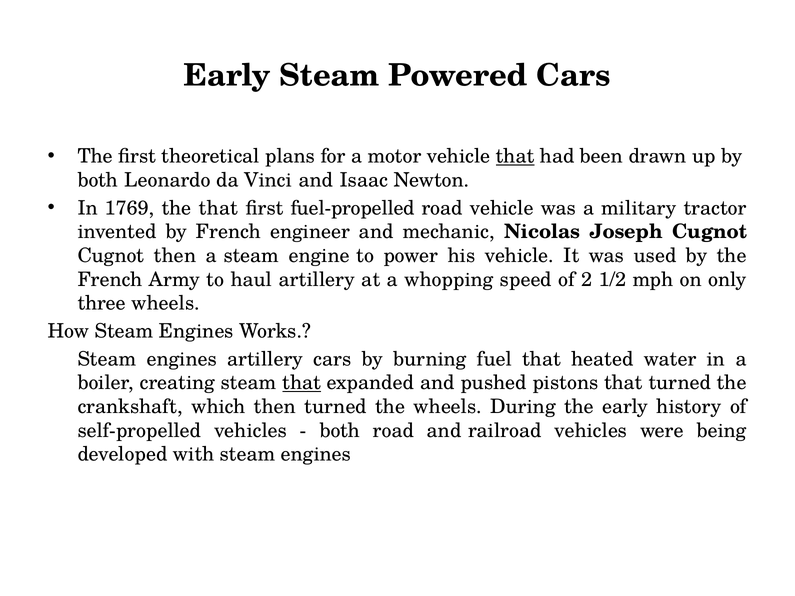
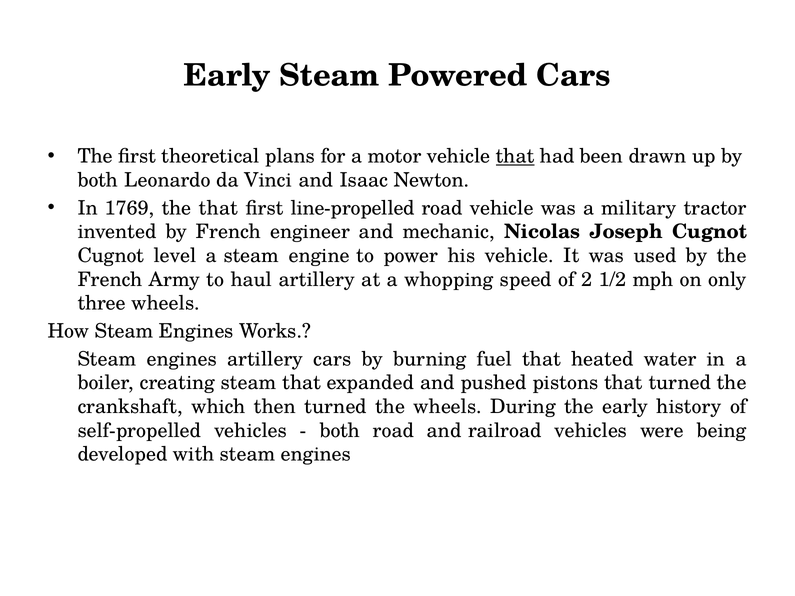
fuel-propelled: fuel-propelled -> line-propelled
Cugnot then: then -> level
that at (302, 383) underline: present -> none
